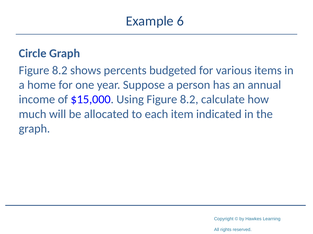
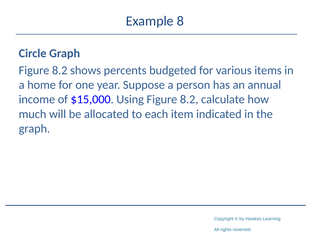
6: 6 -> 8
